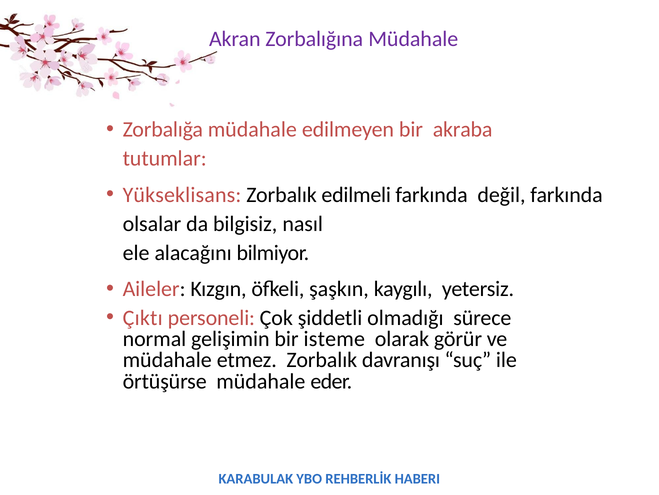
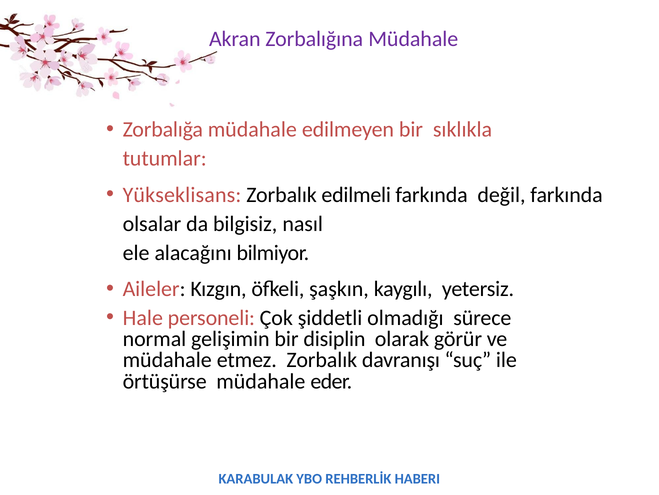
akraba: akraba -> sıklıkla
Çıktı: Çıktı -> Hale
isteme: isteme -> disiplin
